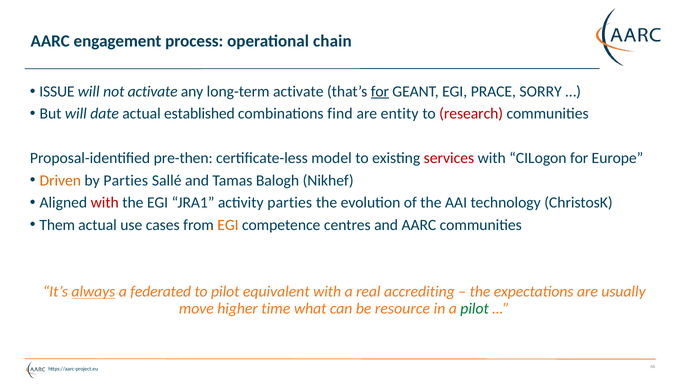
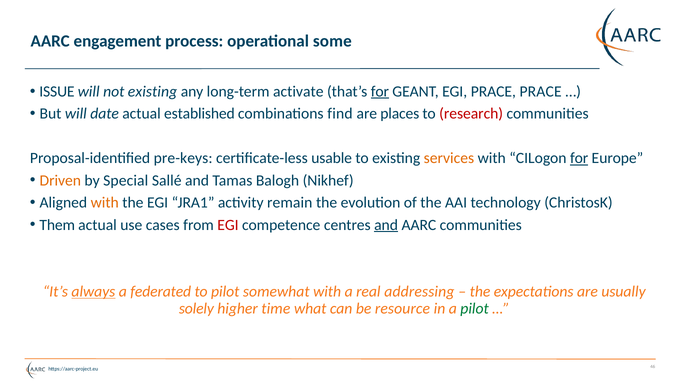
chain: chain -> some
not activate: activate -> existing
PRACE SORRY: SORRY -> PRACE
entity: entity -> places
pre-then: pre-then -> pre-keys
model: model -> usable
services colour: red -> orange
for at (579, 158) underline: none -> present
by Parties: Parties -> Special
with at (105, 202) colour: red -> orange
activity parties: parties -> remain
EGI at (228, 225) colour: orange -> red
and at (386, 225) underline: none -> present
equivalent: equivalent -> somewhat
accrediting: accrediting -> addressing
move: move -> solely
